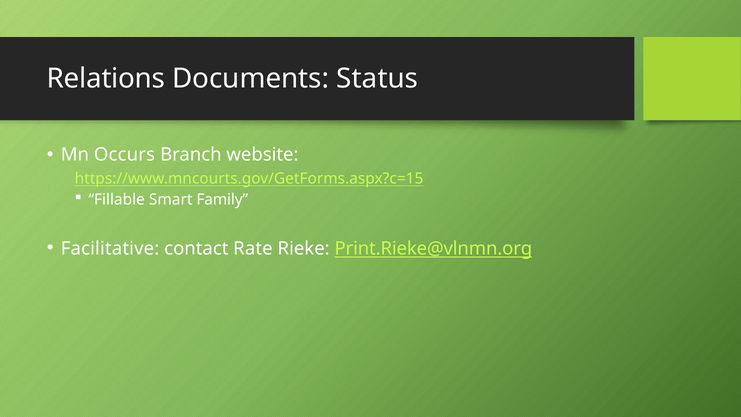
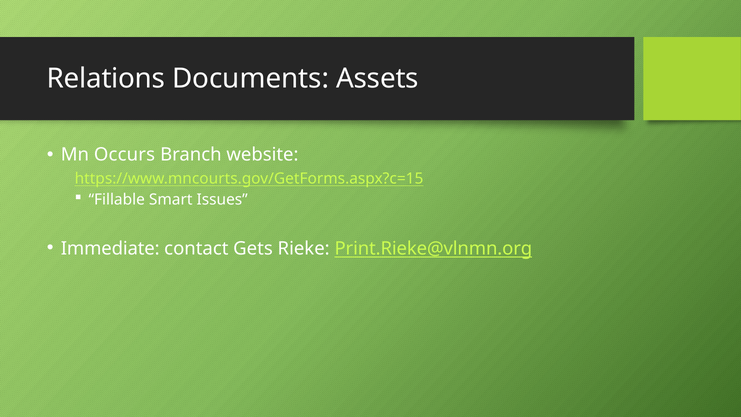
Status: Status -> Assets
Family: Family -> Issues
Facilitative: Facilitative -> Immediate
Rate: Rate -> Gets
